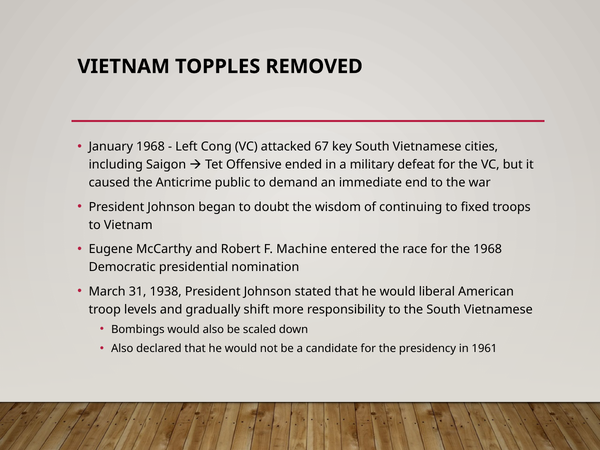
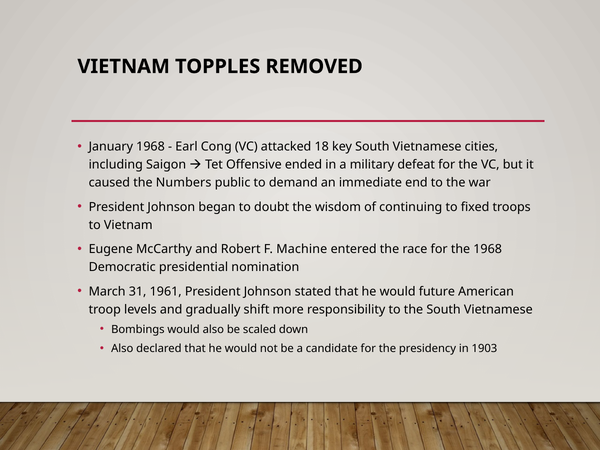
Left: Left -> Earl
67: 67 -> 18
Anticrime: Anticrime -> Numbers
1938: 1938 -> 1961
liberal: liberal -> future
1961: 1961 -> 1903
